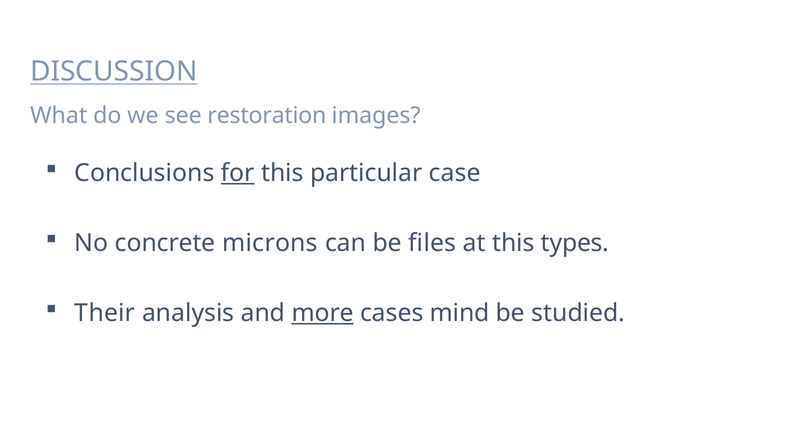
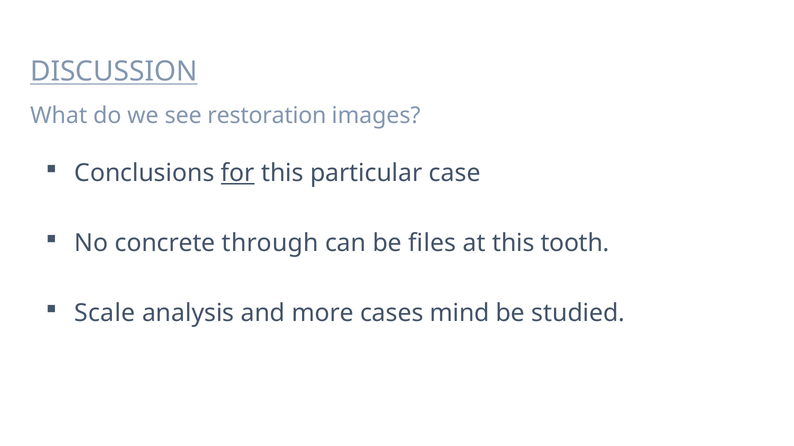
microns: microns -> through
types: types -> tooth
Their: Their -> Scale
more underline: present -> none
